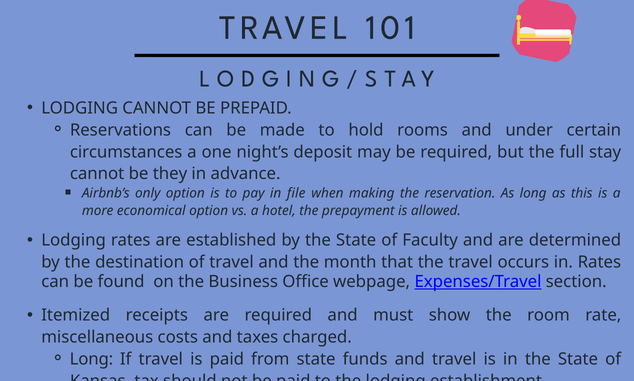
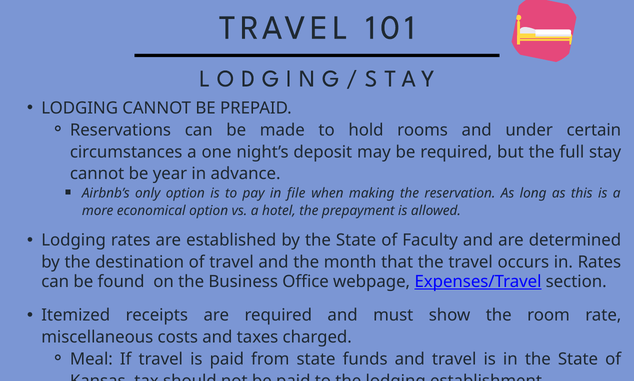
they: they -> year
Long at (91, 359): Long -> Meal
